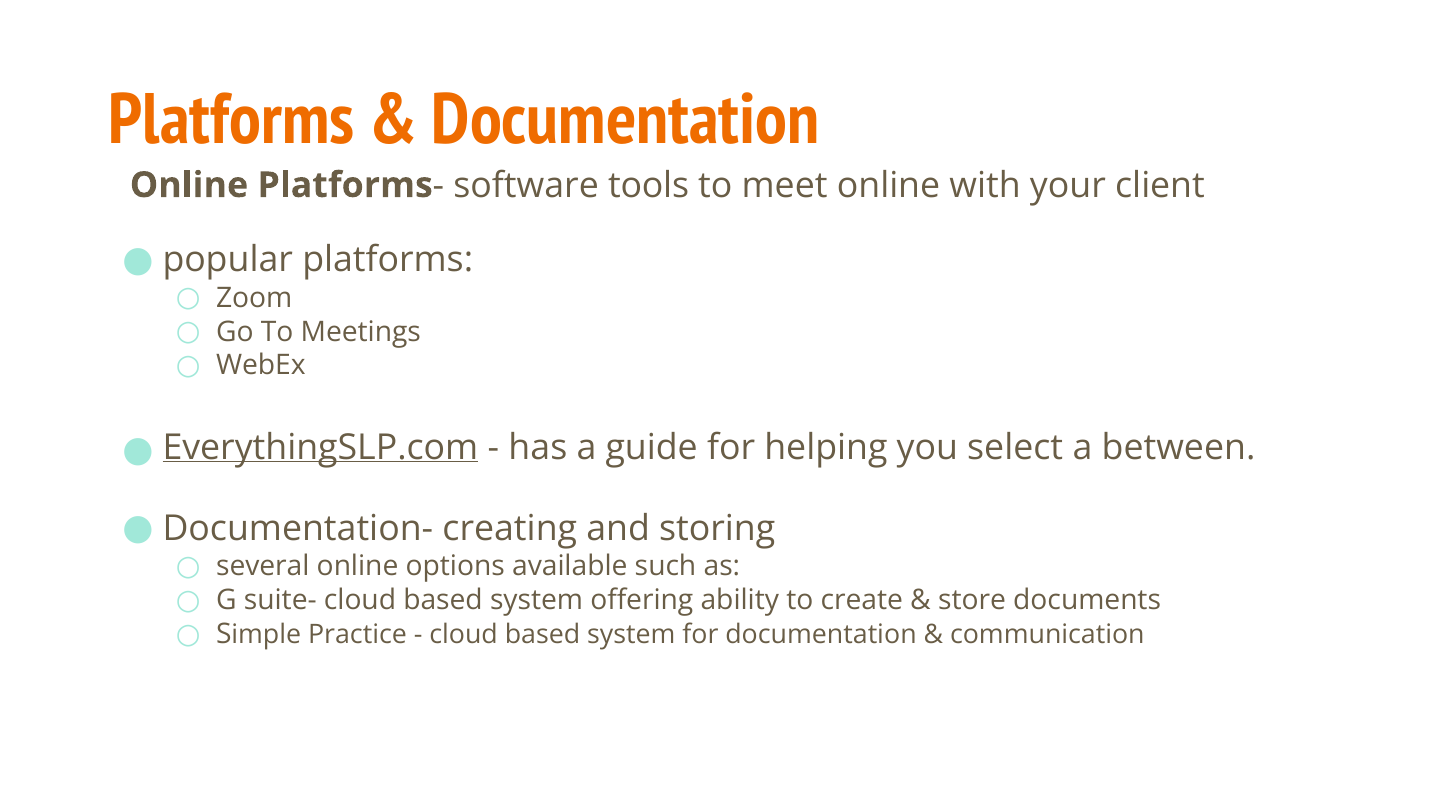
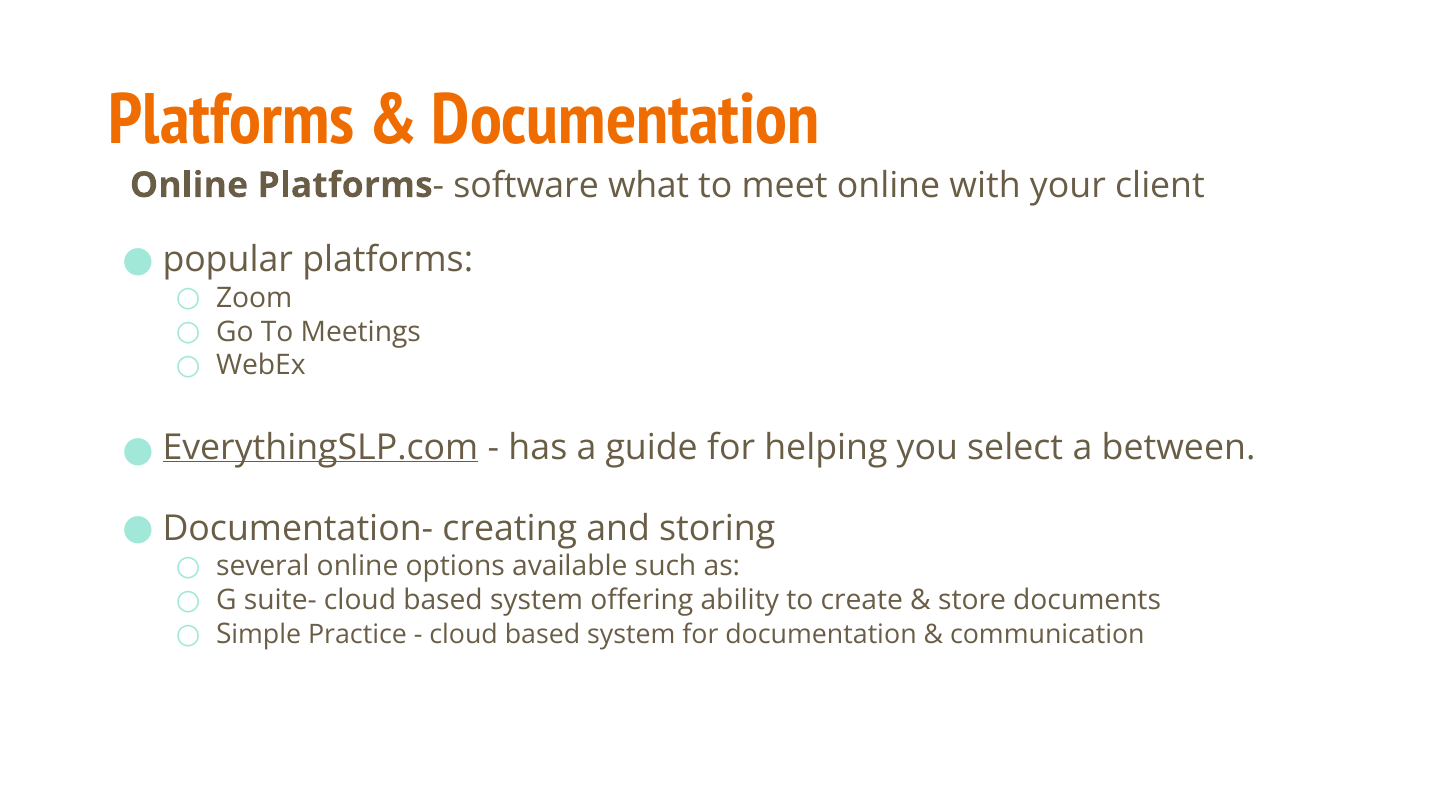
tools: tools -> what
